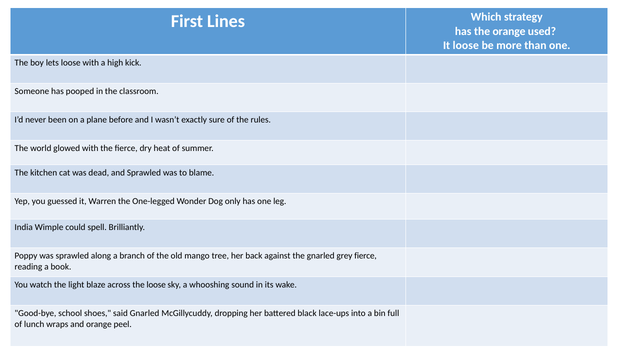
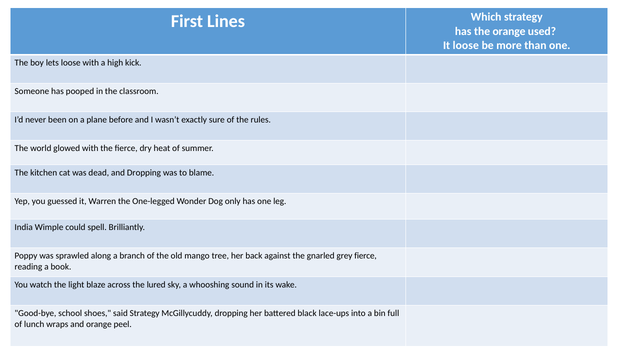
and Sprawled: Sprawled -> Dropping
the loose: loose -> lured
said Gnarled: Gnarled -> Strategy
